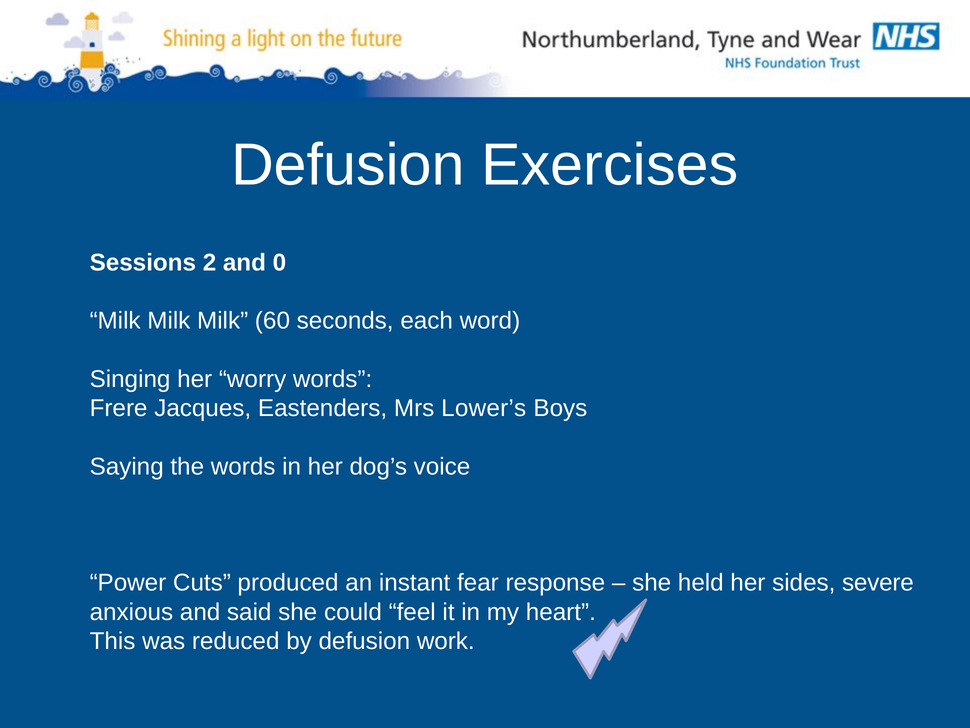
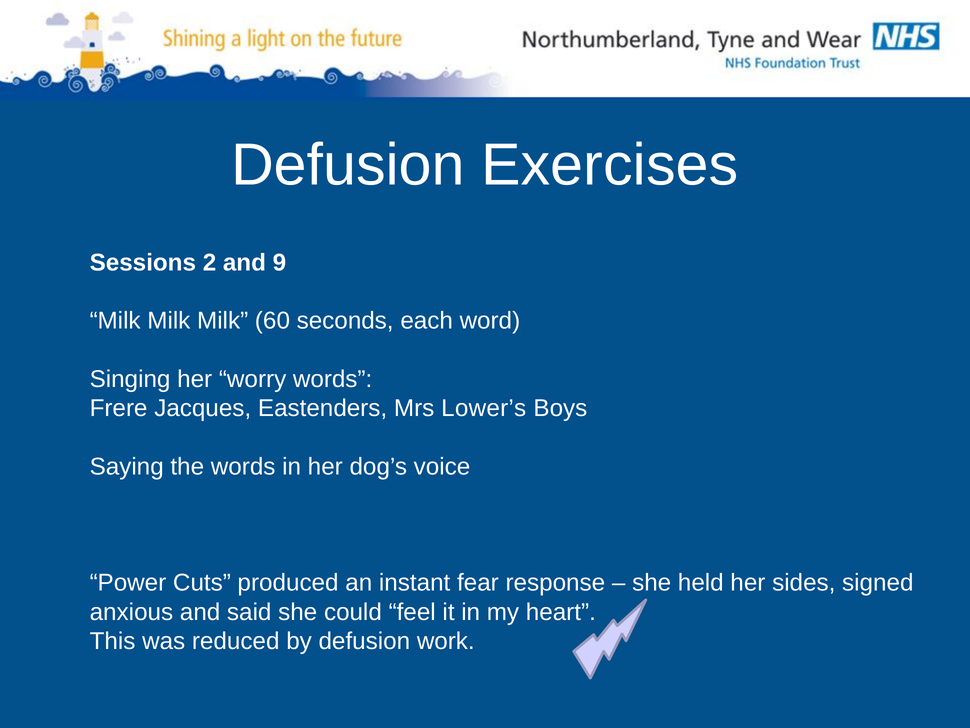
0: 0 -> 9
severe: severe -> signed
